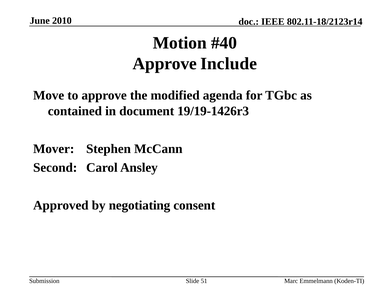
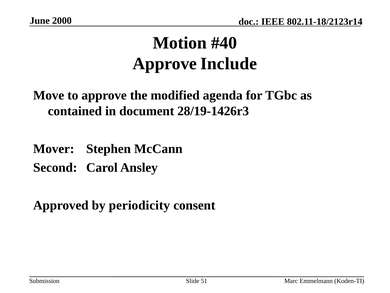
2010: 2010 -> 2000
19/19-1426r3: 19/19-1426r3 -> 28/19-1426r3
negotiating: negotiating -> periodicity
